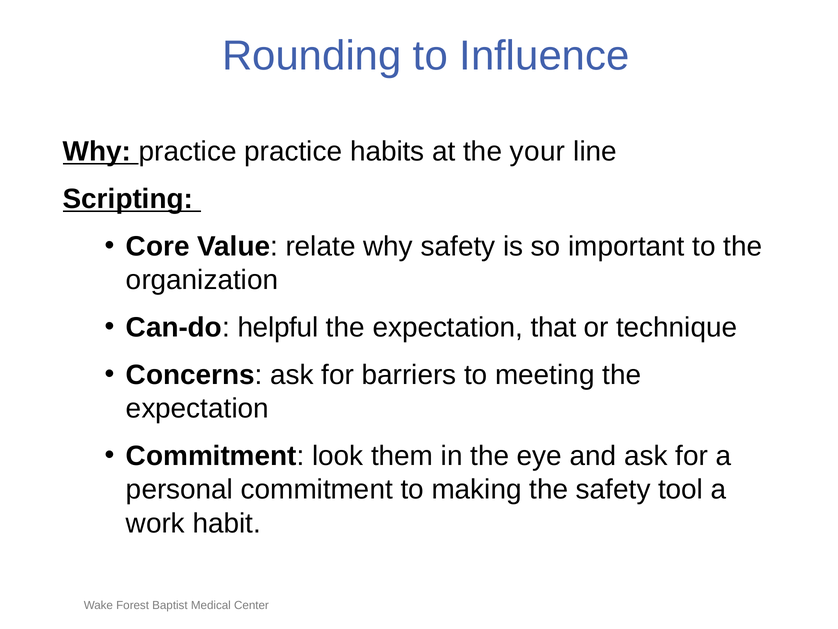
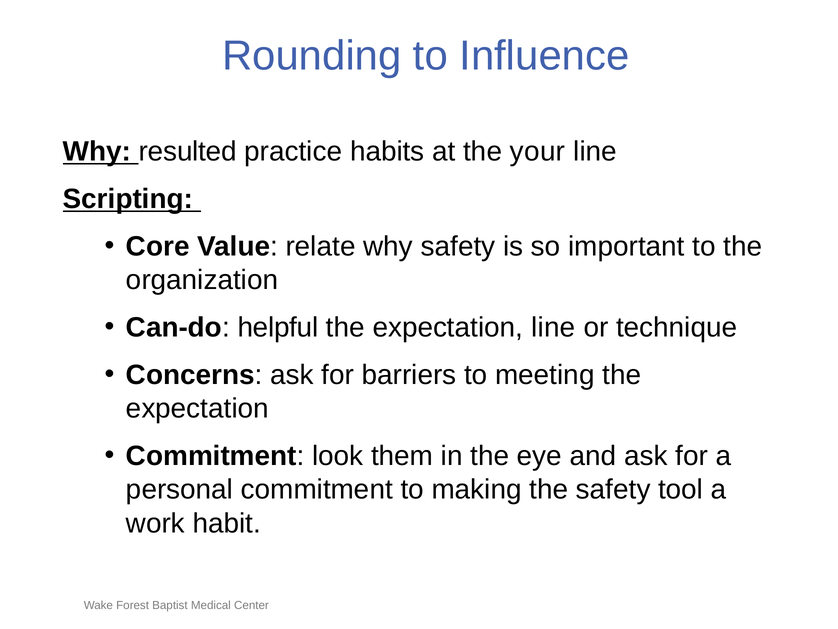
Why practice: practice -> resulted
expectation that: that -> line
